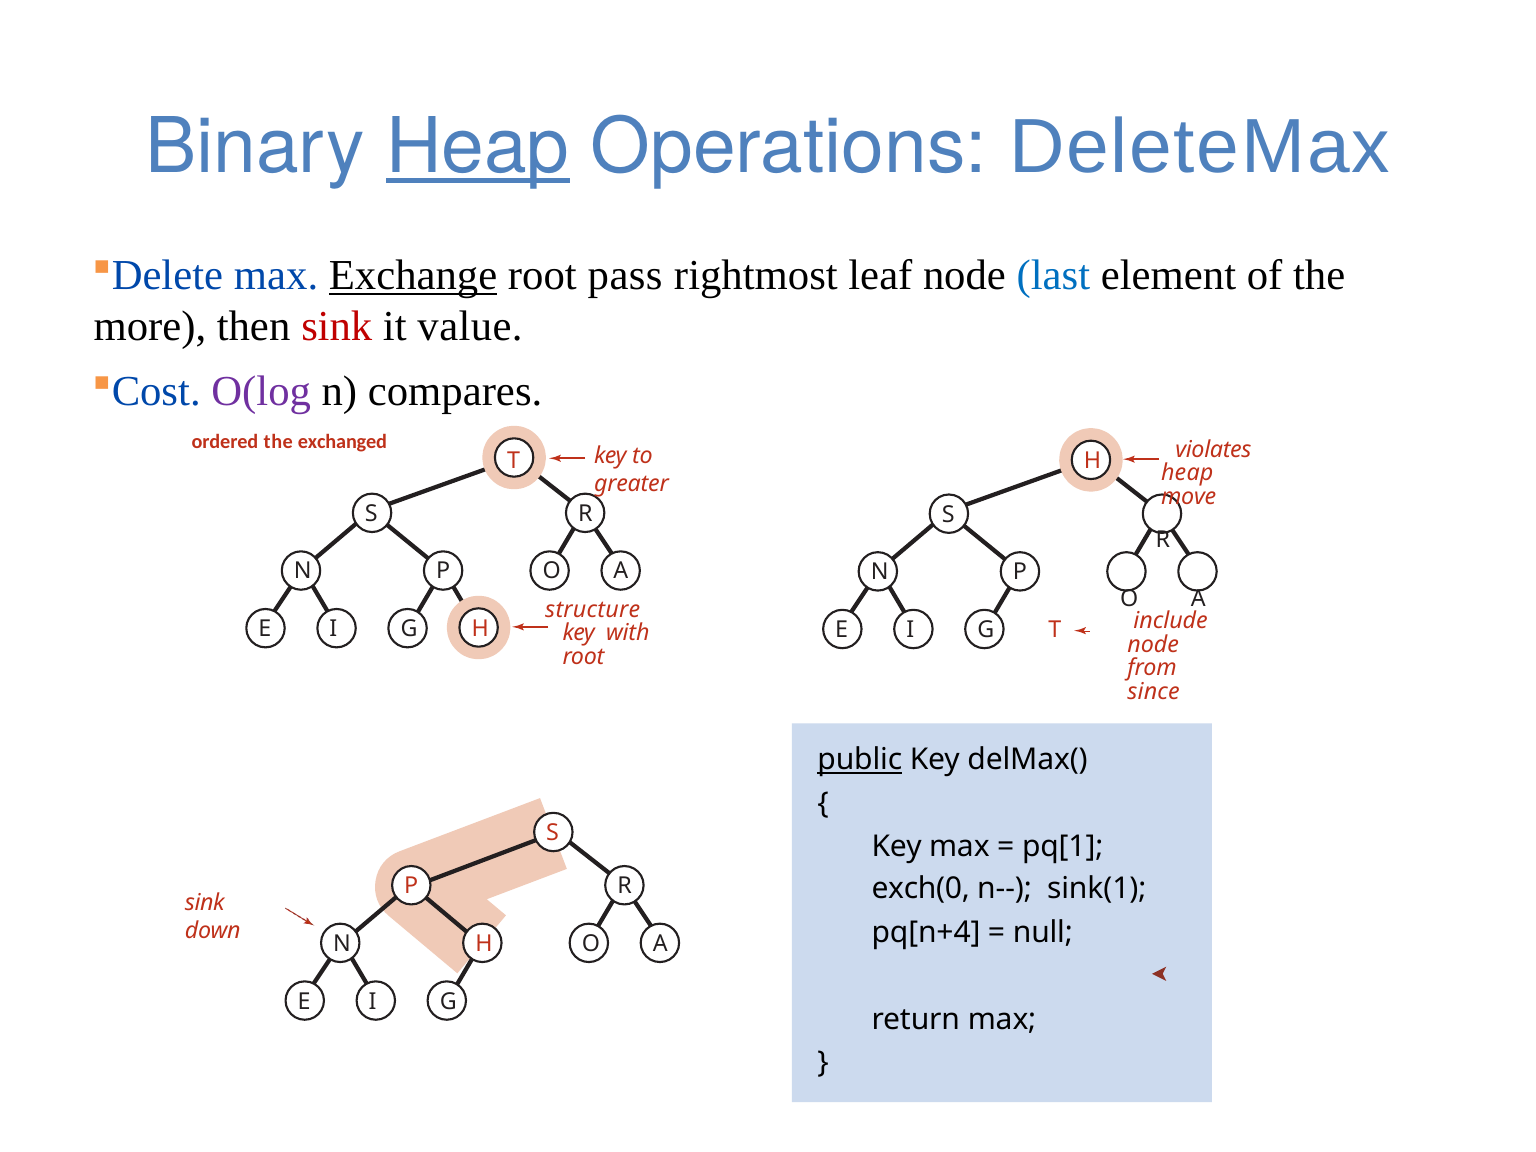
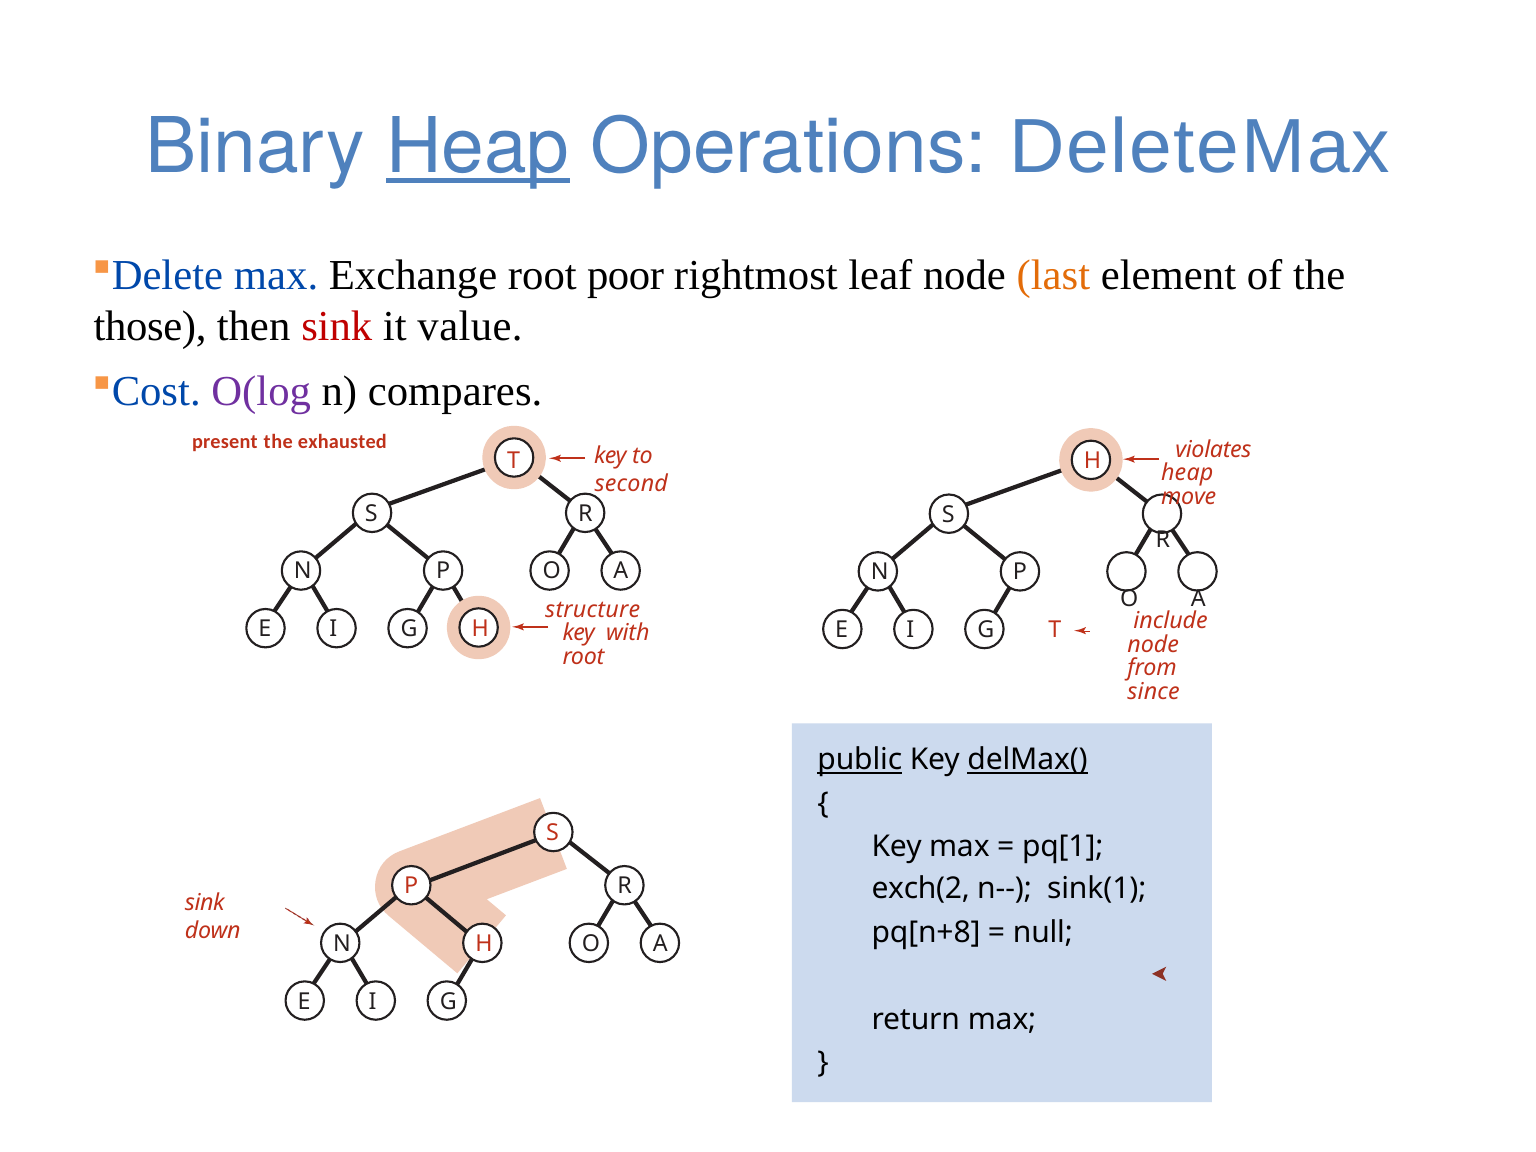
Exchange underline: present -> none
pass: pass -> poor
last colour: blue -> orange
more: more -> those
ordered: ordered -> present
exchanged: exchanged -> exhausted
greater: greater -> second
delMax( underline: none -> present
exch(0: exch(0 -> exch(2
pq[n+4: pq[n+4 -> pq[n+8
